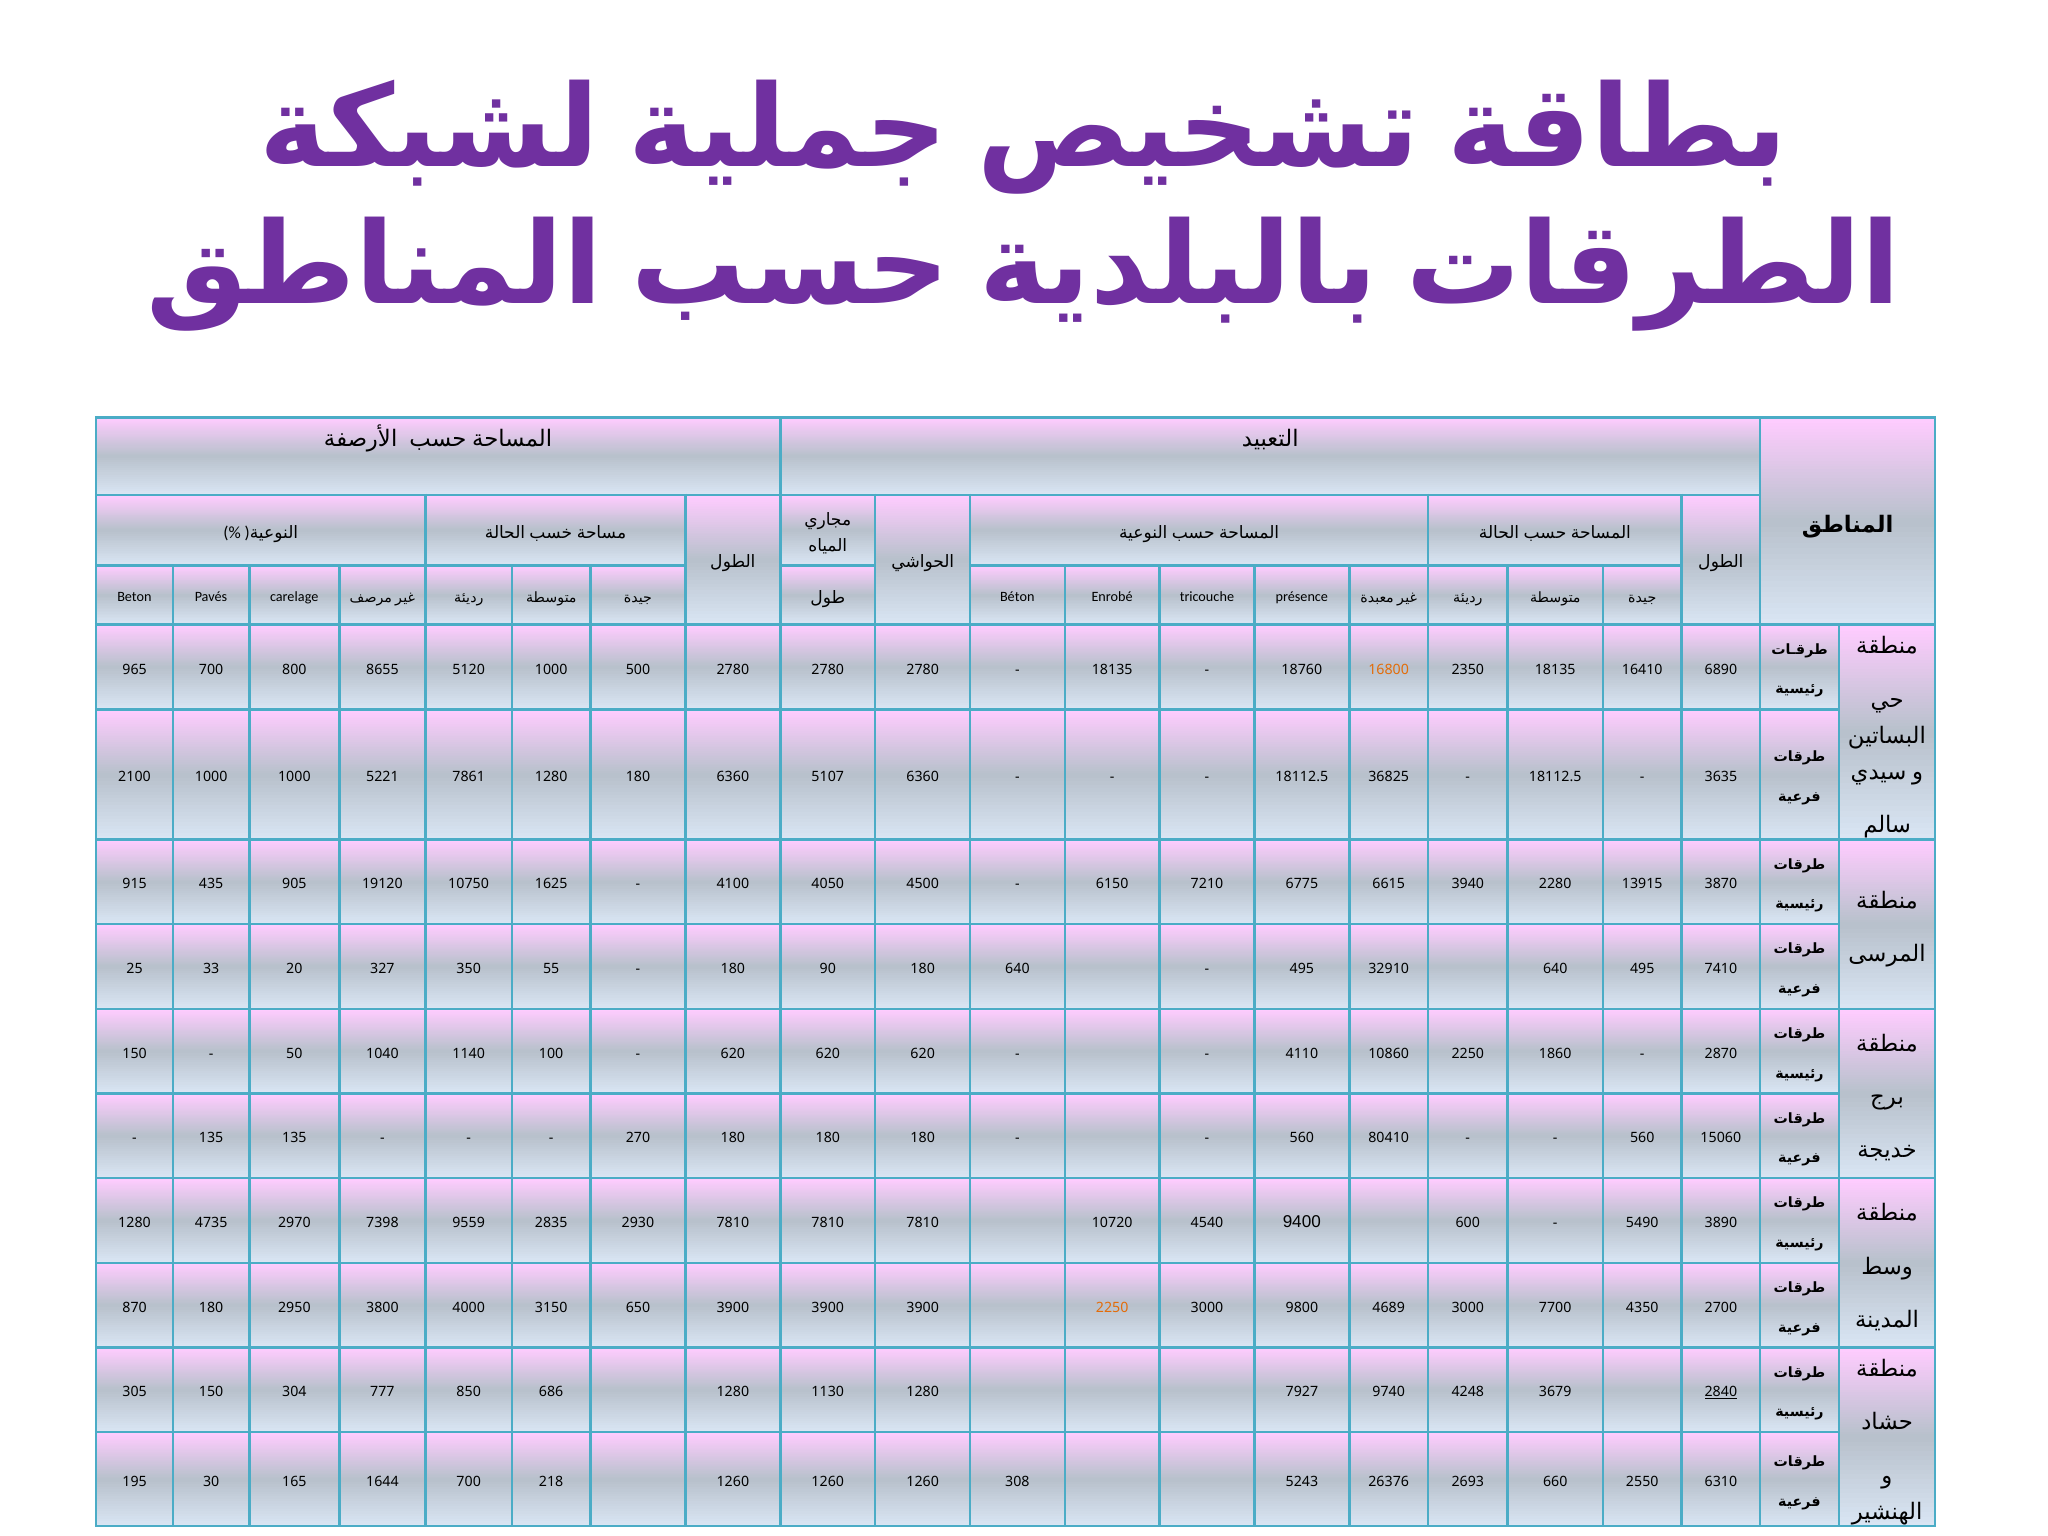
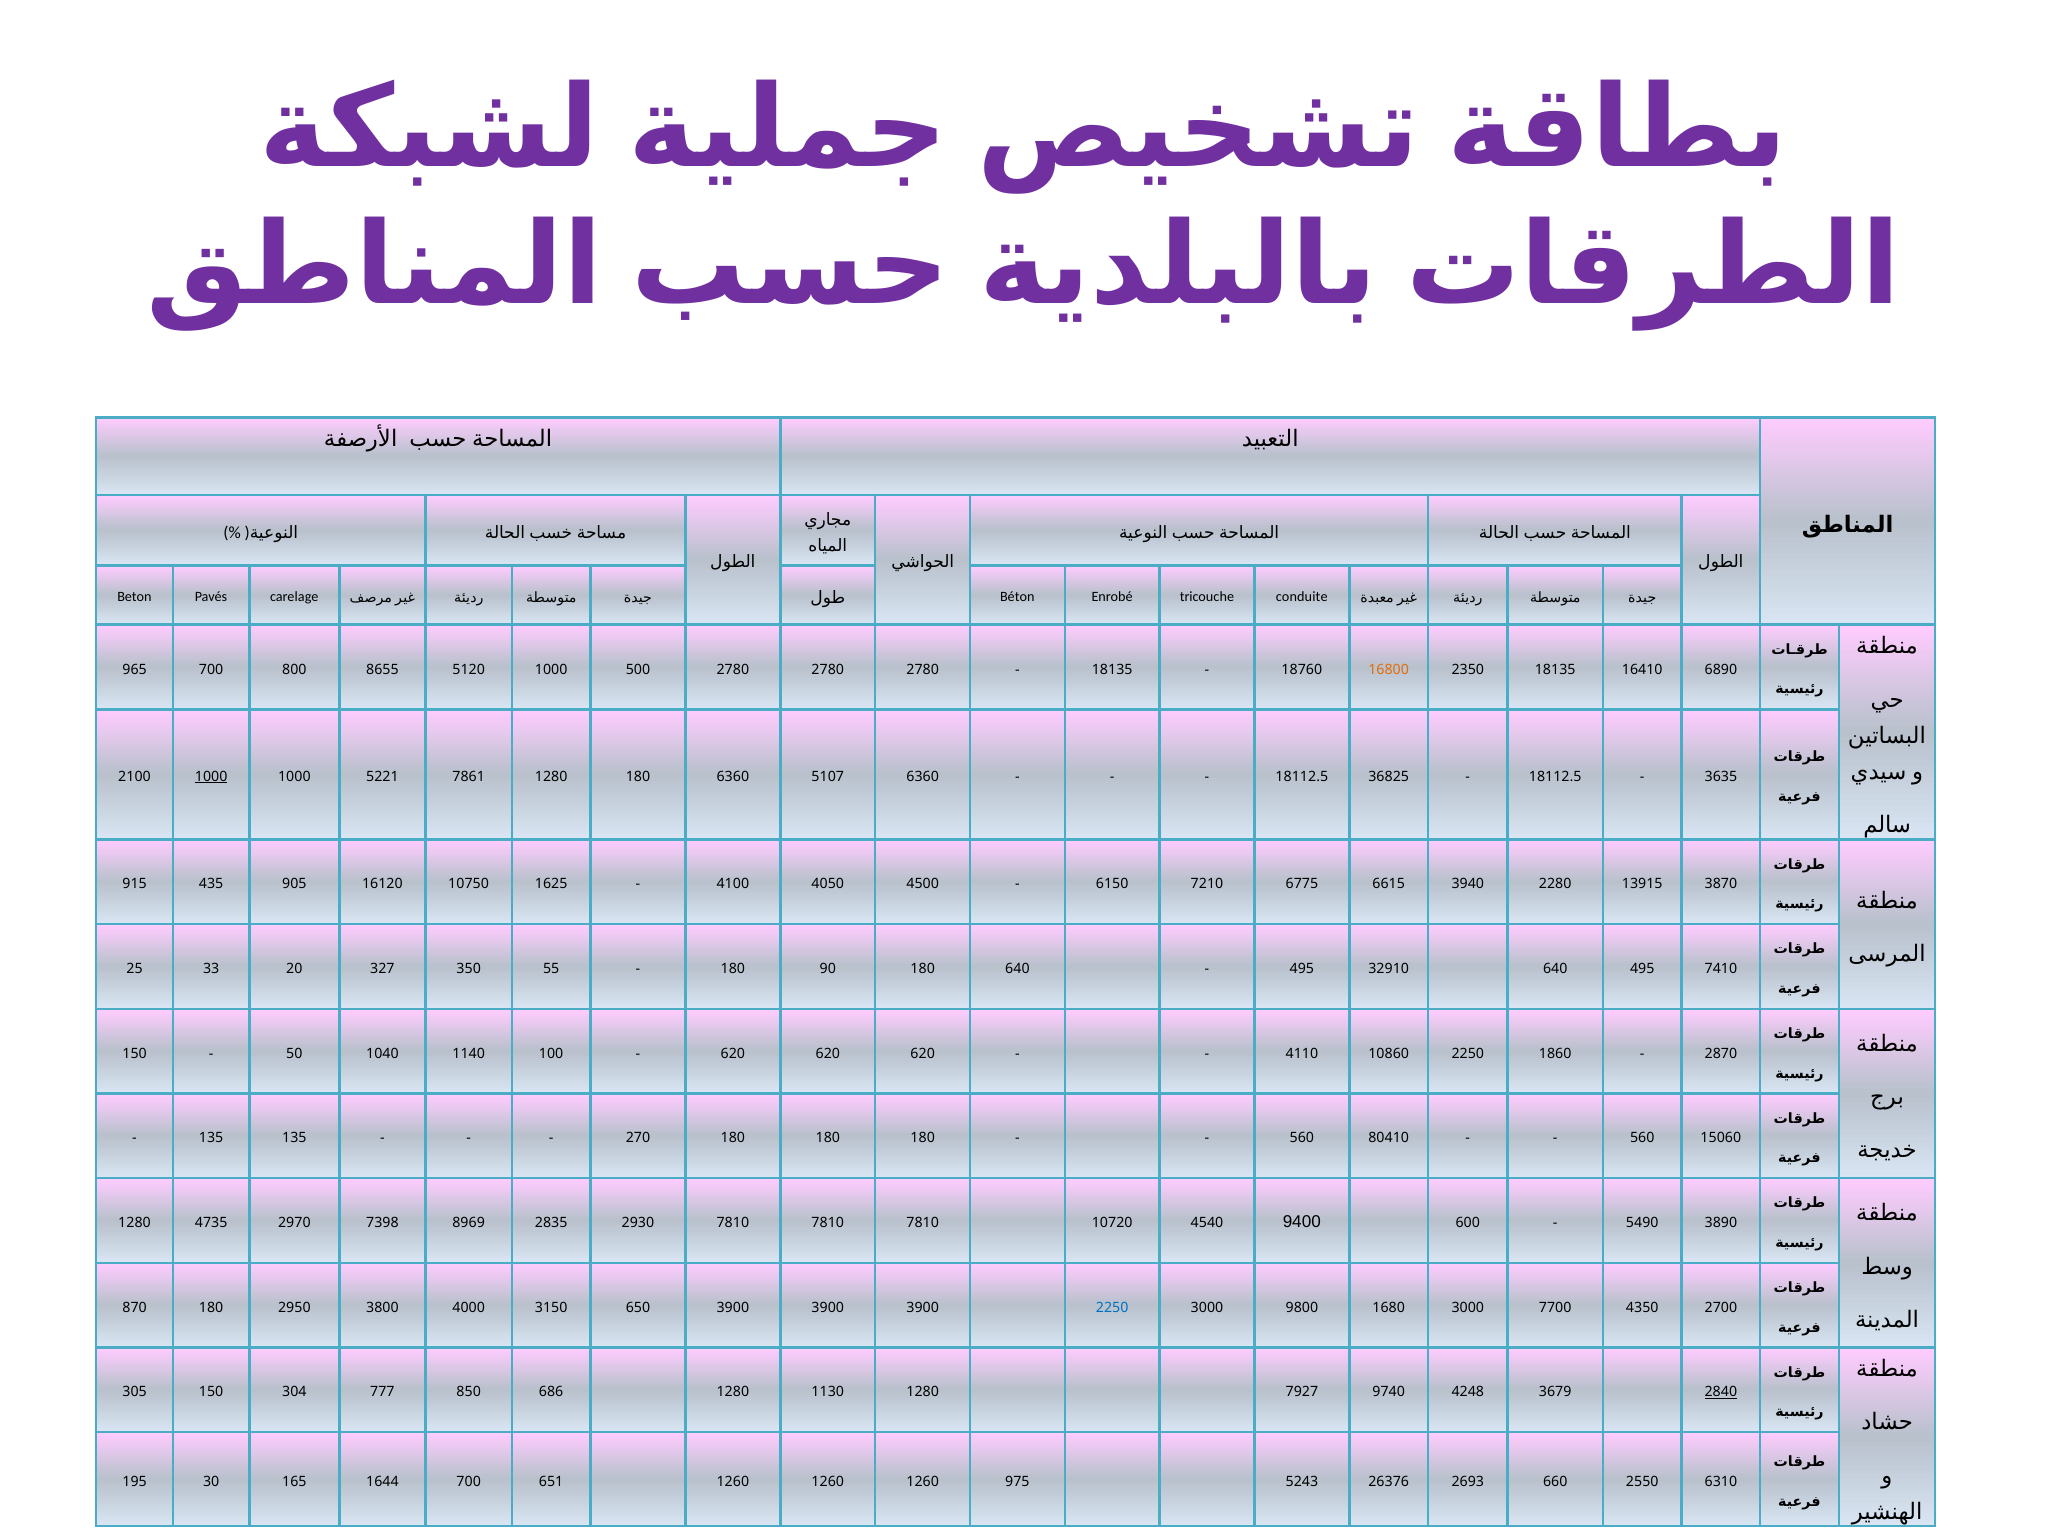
présence: présence -> conduite
1000 at (211, 777) underline: none -> present
19120: 19120 -> 16120
9559: 9559 -> 8969
2250 at (1112, 1308) colour: orange -> blue
4689: 4689 -> 1680
218: 218 -> 651
308: 308 -> 975
